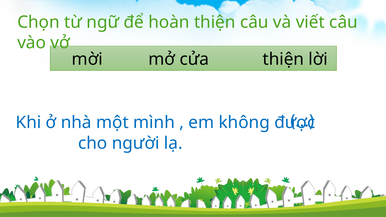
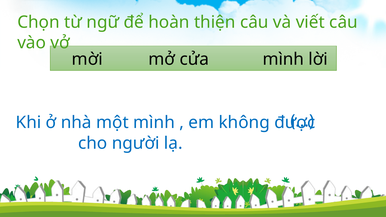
thiện at (283, 59): thiện -> mình
